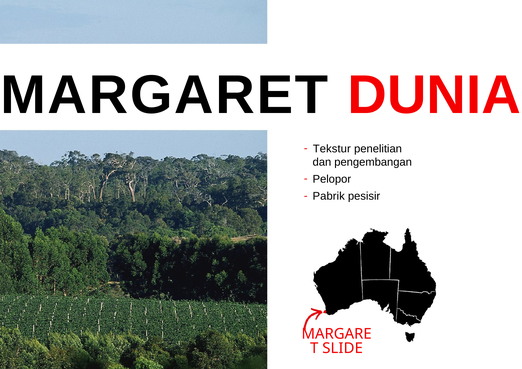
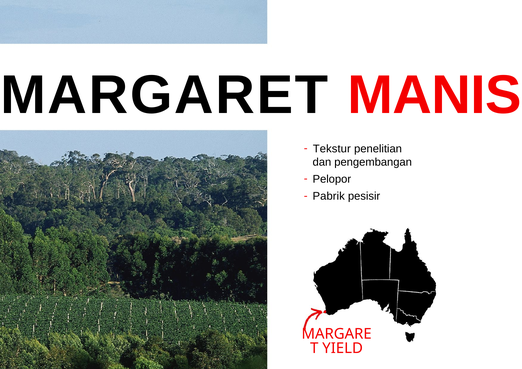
DUNIA: DUNIA -> MANIS
SLIDE: SLIDE -> YIELD
